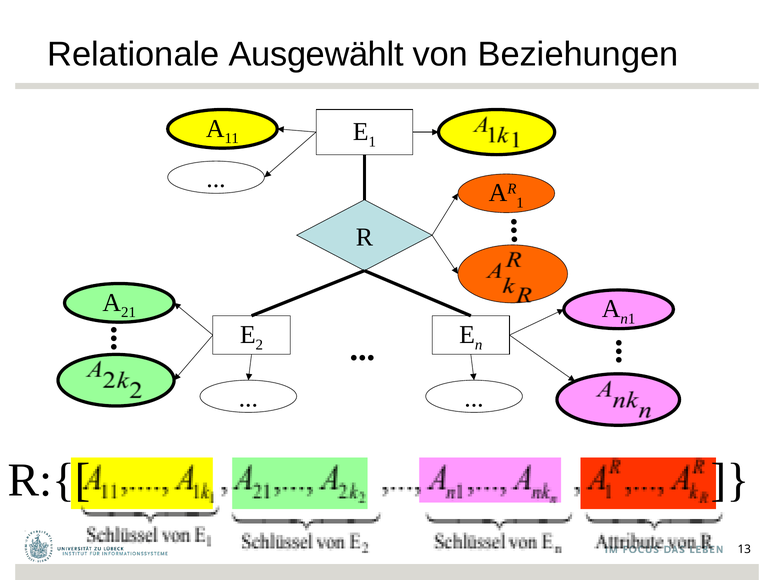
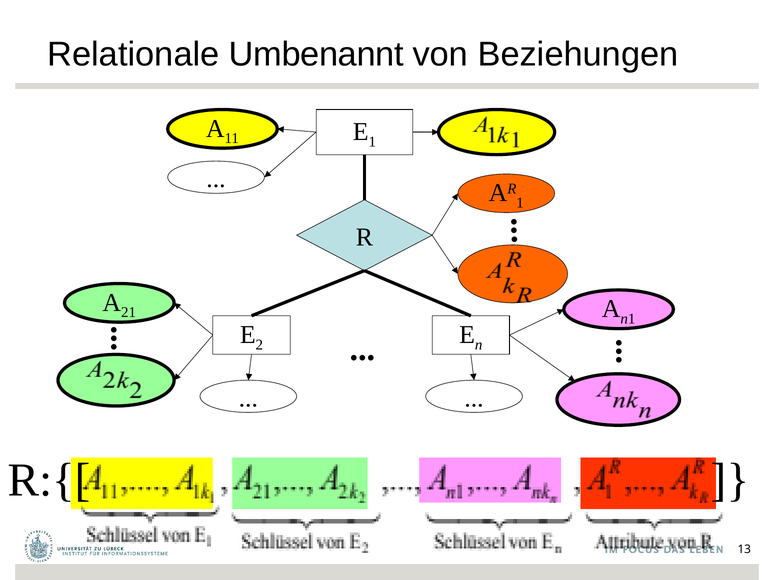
Ausgewählt: Ausgewählt -> Umbenannt
